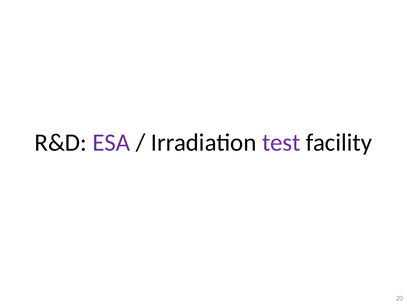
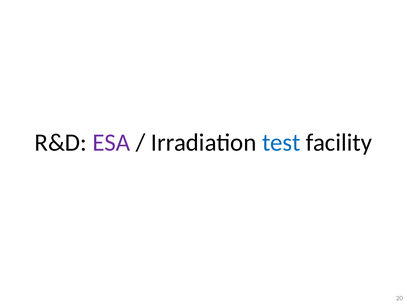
test colour: purple -> blue
